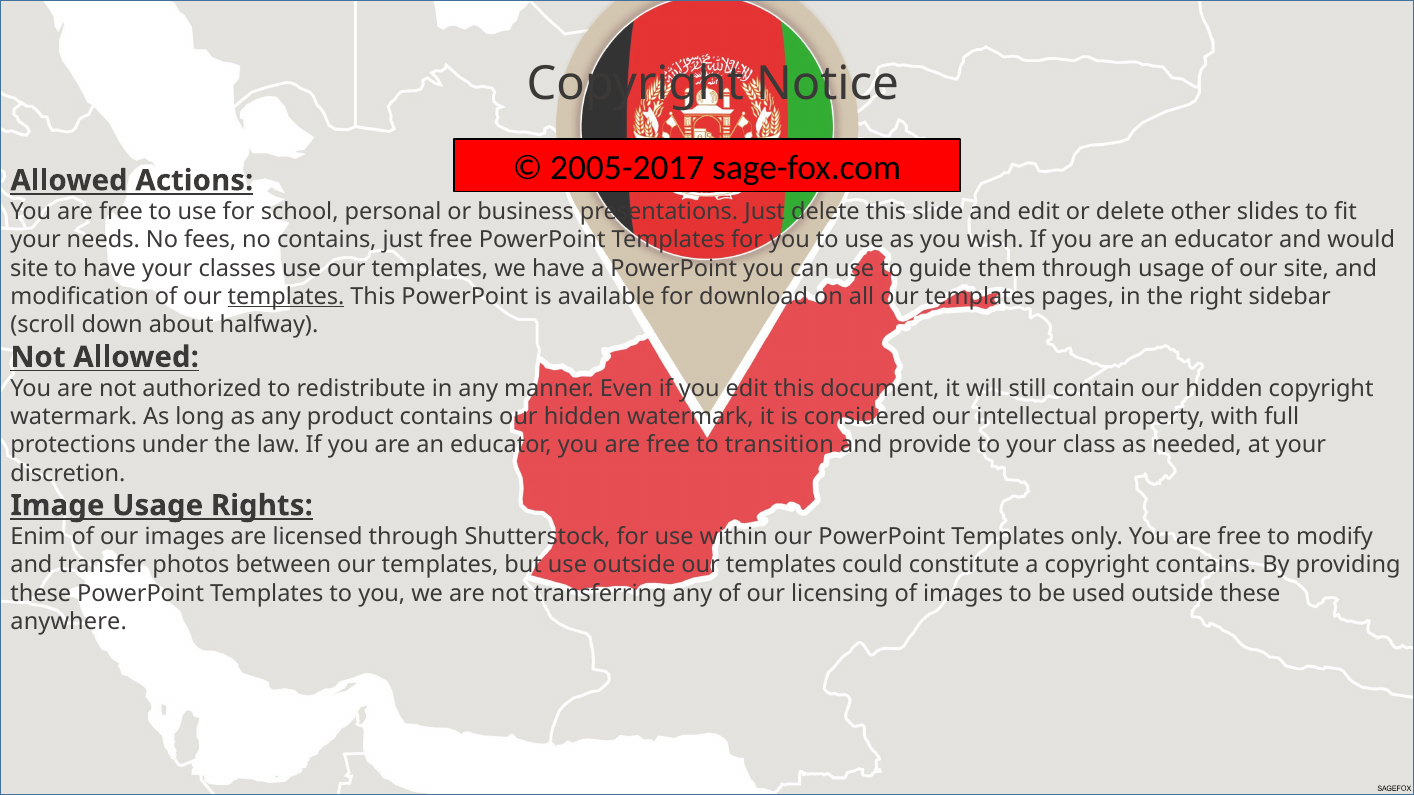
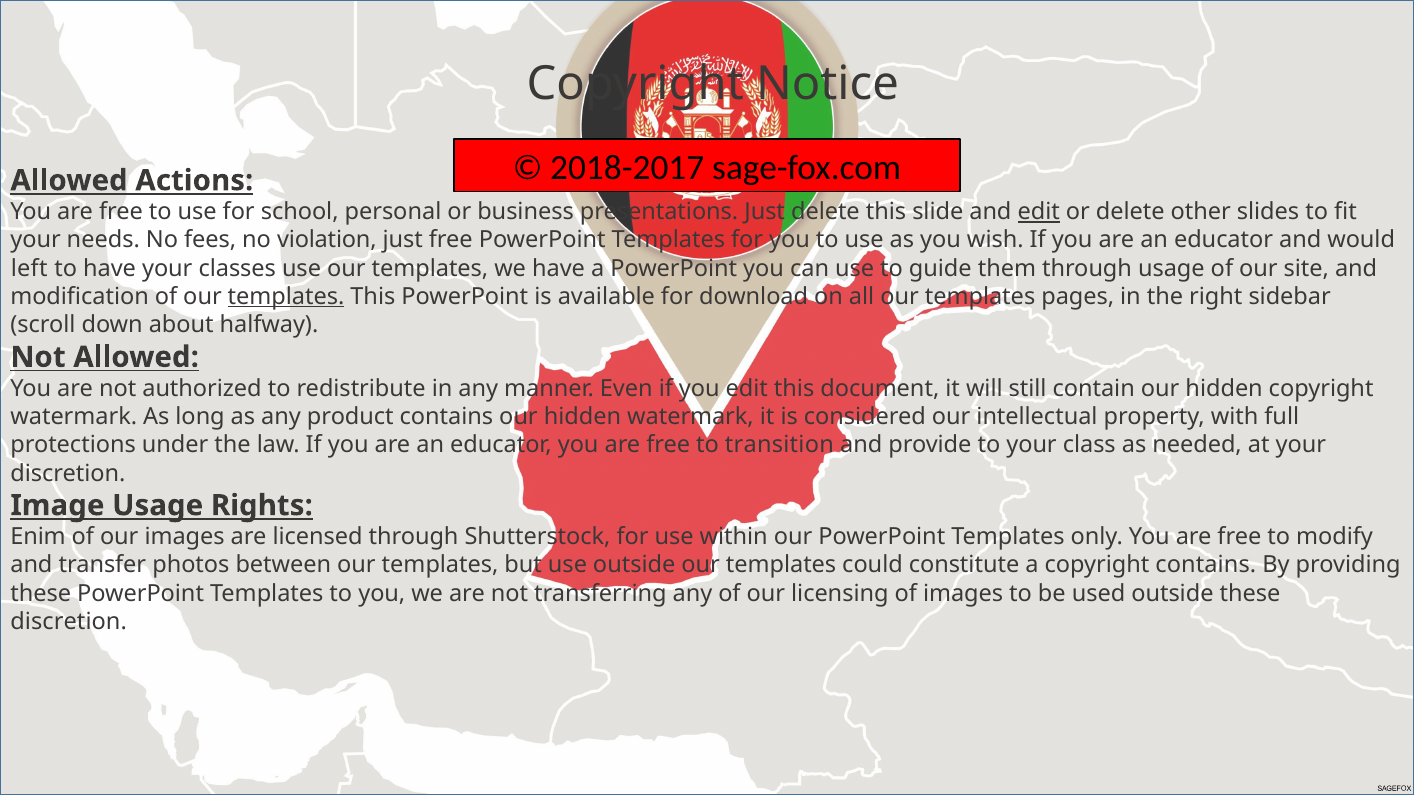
2005-2017: 2005-2017 -> 2018-2017
edit at (1039, 212) underline: none -> present
no contains: contains -> violation
site at (29, 269): site -> left
anywhere at (69, 622): anywhere -> discretion
